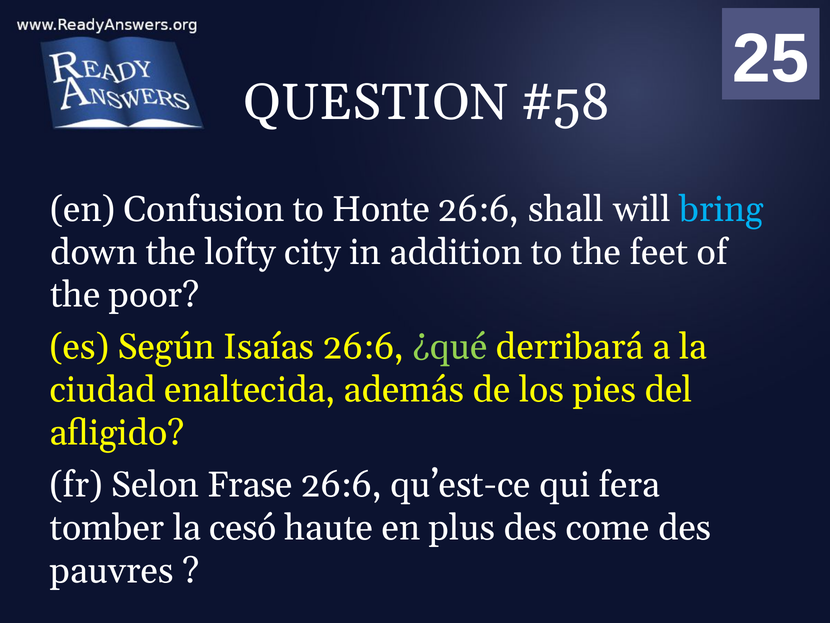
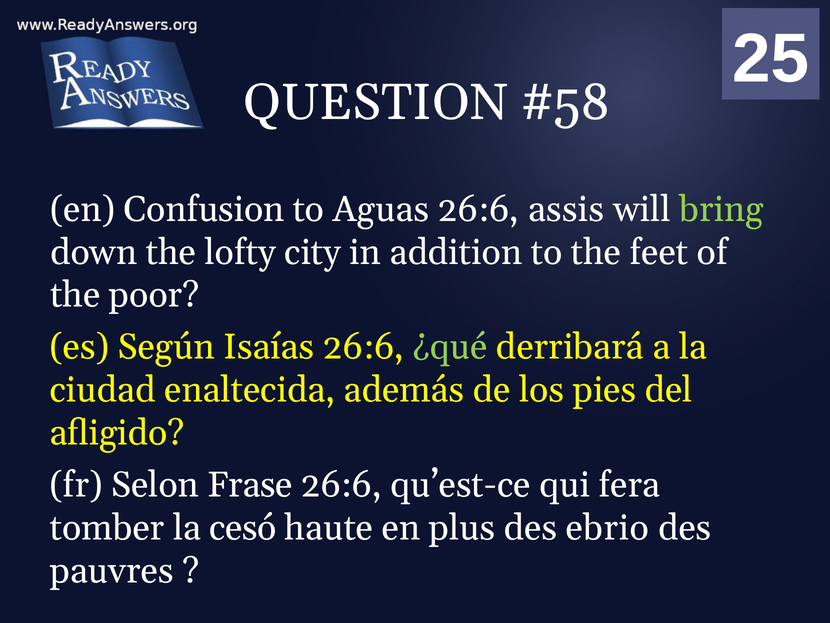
Honte: Honte -> Aguas
shall: shall -> assis
bring colour: light blue -> light green
come: come -> ebrio
